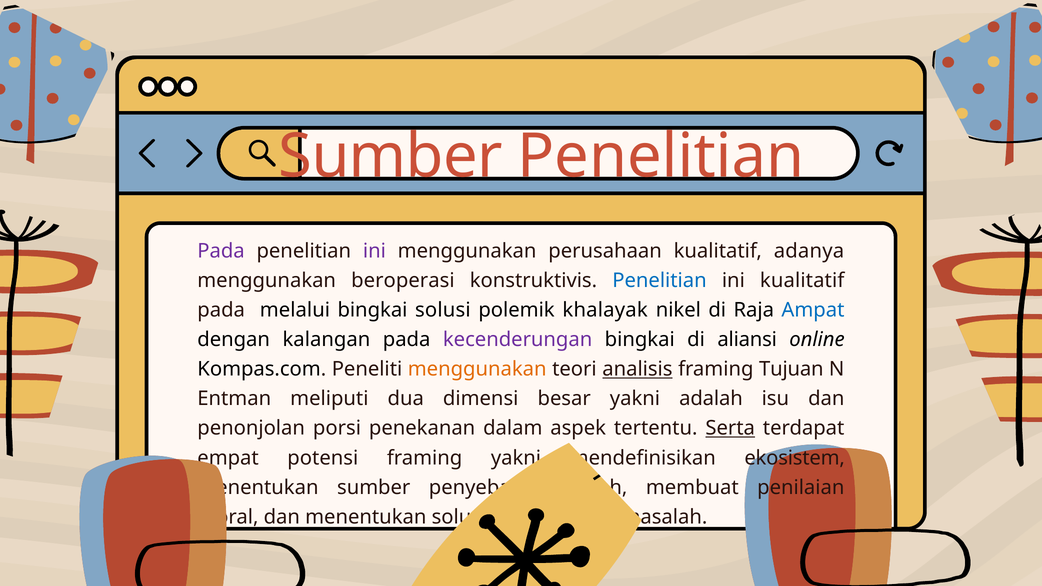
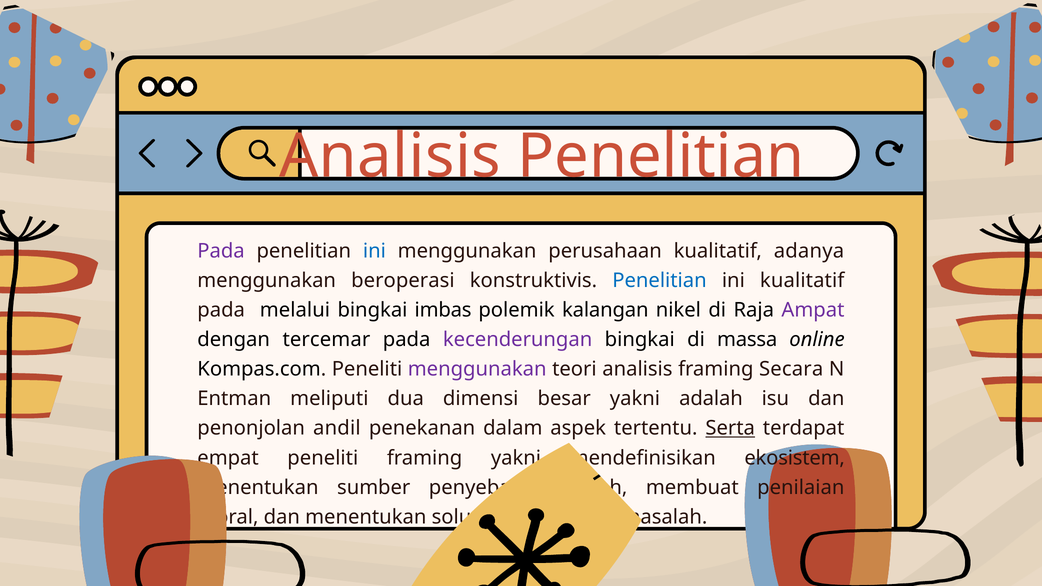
Sumber at (391, 156): Sumber -> Analisis
ini at (374, 251) colour: purple -> blue
bingkai solusi: solusi -> imbas
khalayak: khalayak -> kalangan
Ampat colour: blue -> purple
kalangan: kalangan -> tercemar
aliansi: aliansi -> massa
menggunakan at (477, 369) colour: orange -> purple
analisis at (637, 369) underline: present -> none
Tujuan: Tujuan -> Secara
porsi: porsi -> andil
potensi at (323, 458): potensi -> peneliti
